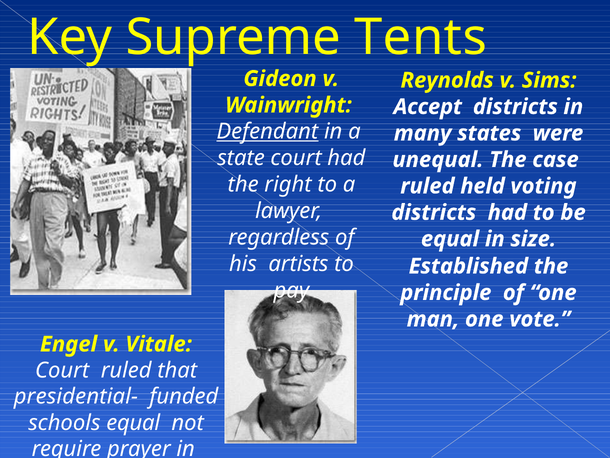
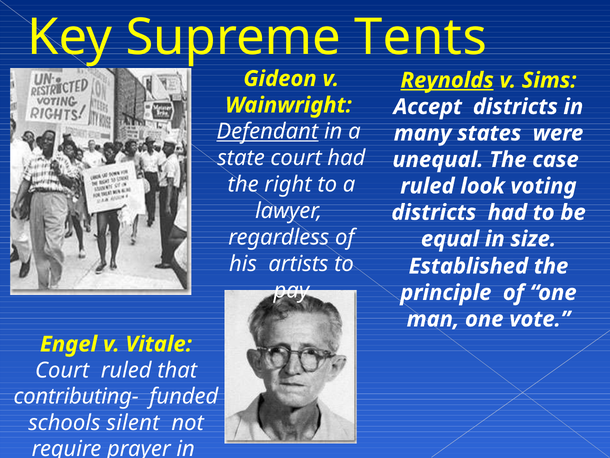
Reynolds underline: none -> present
held: held -> look
presidential-: presidential- -> contributing-
schools equal: equal -> silent
